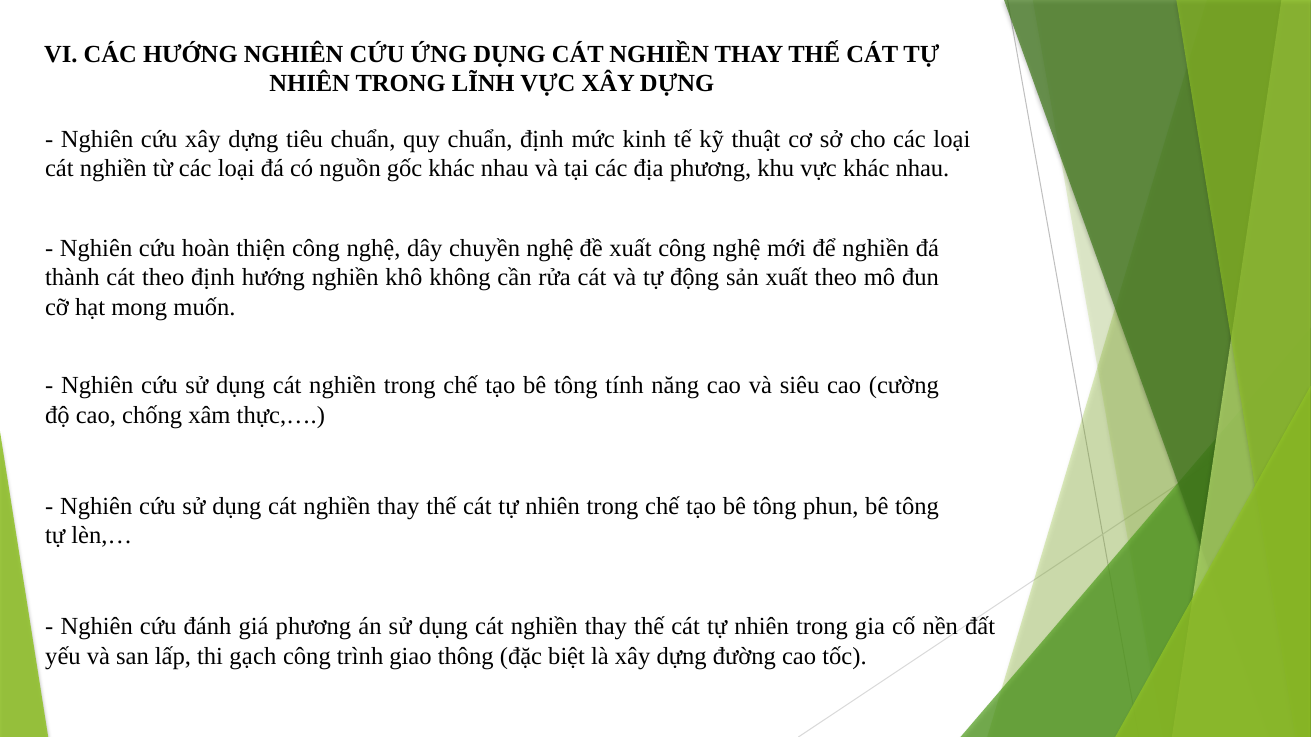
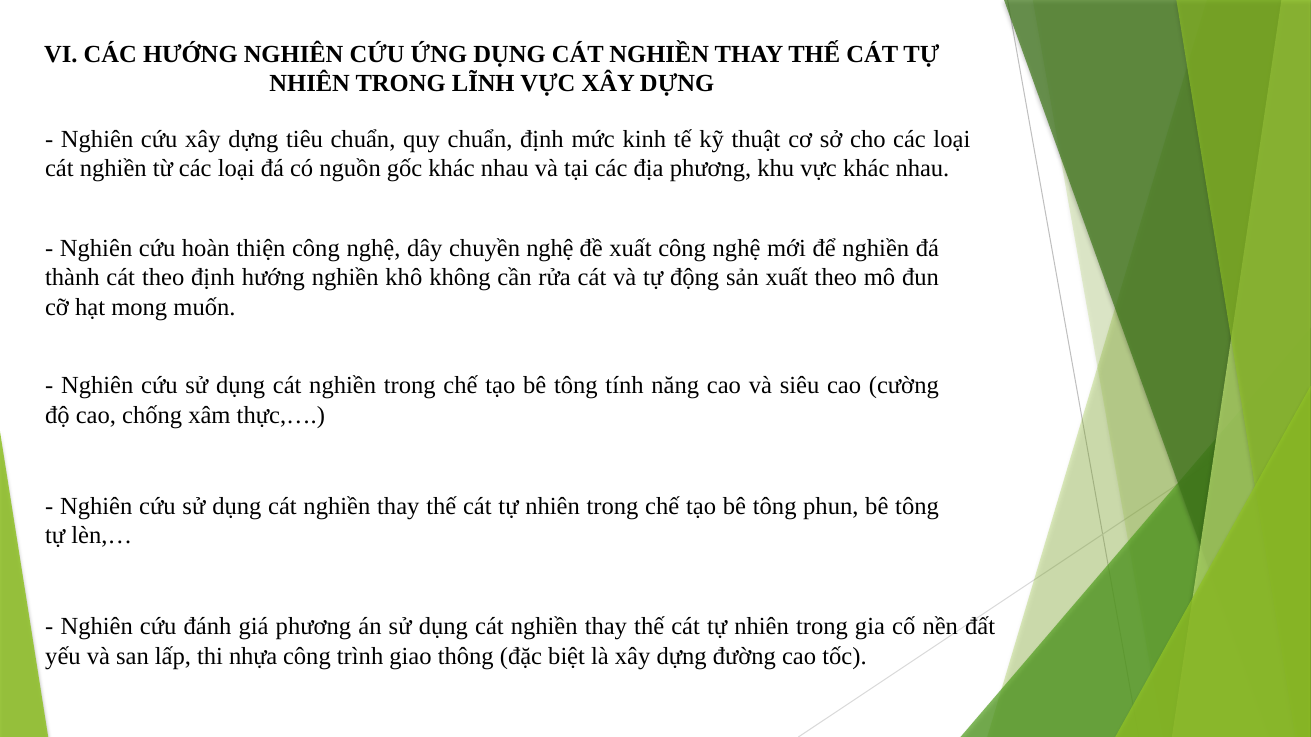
gạch: gạch -> nhựa
